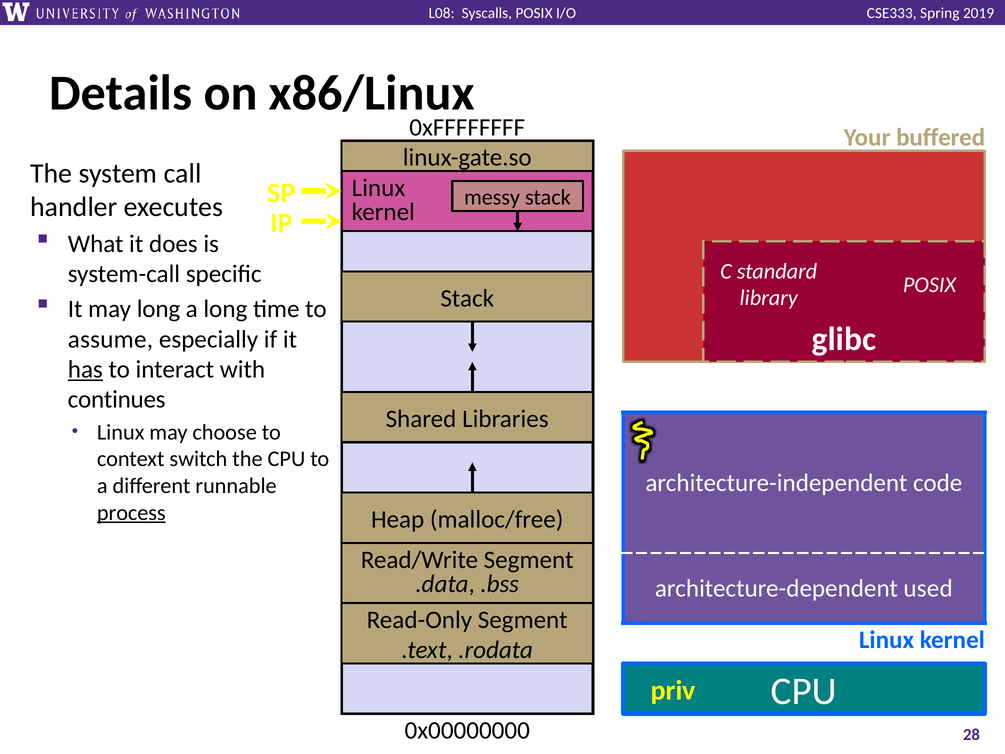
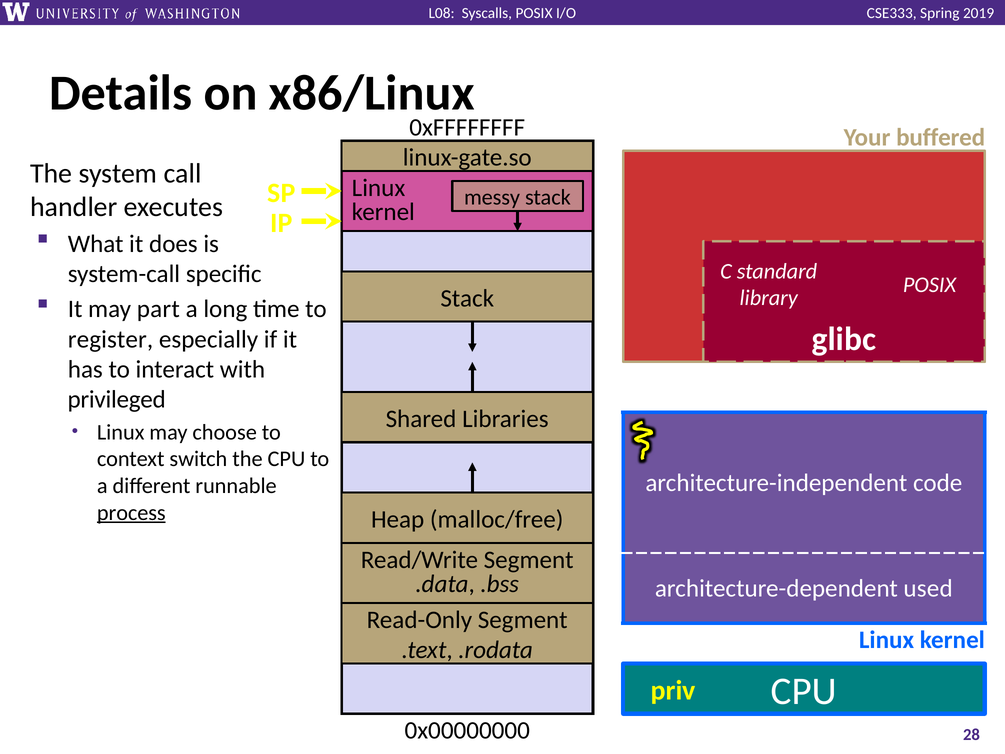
may long: long -> part
assume: assume -> register
has underline: present -> none
continues: continues -> privileged
